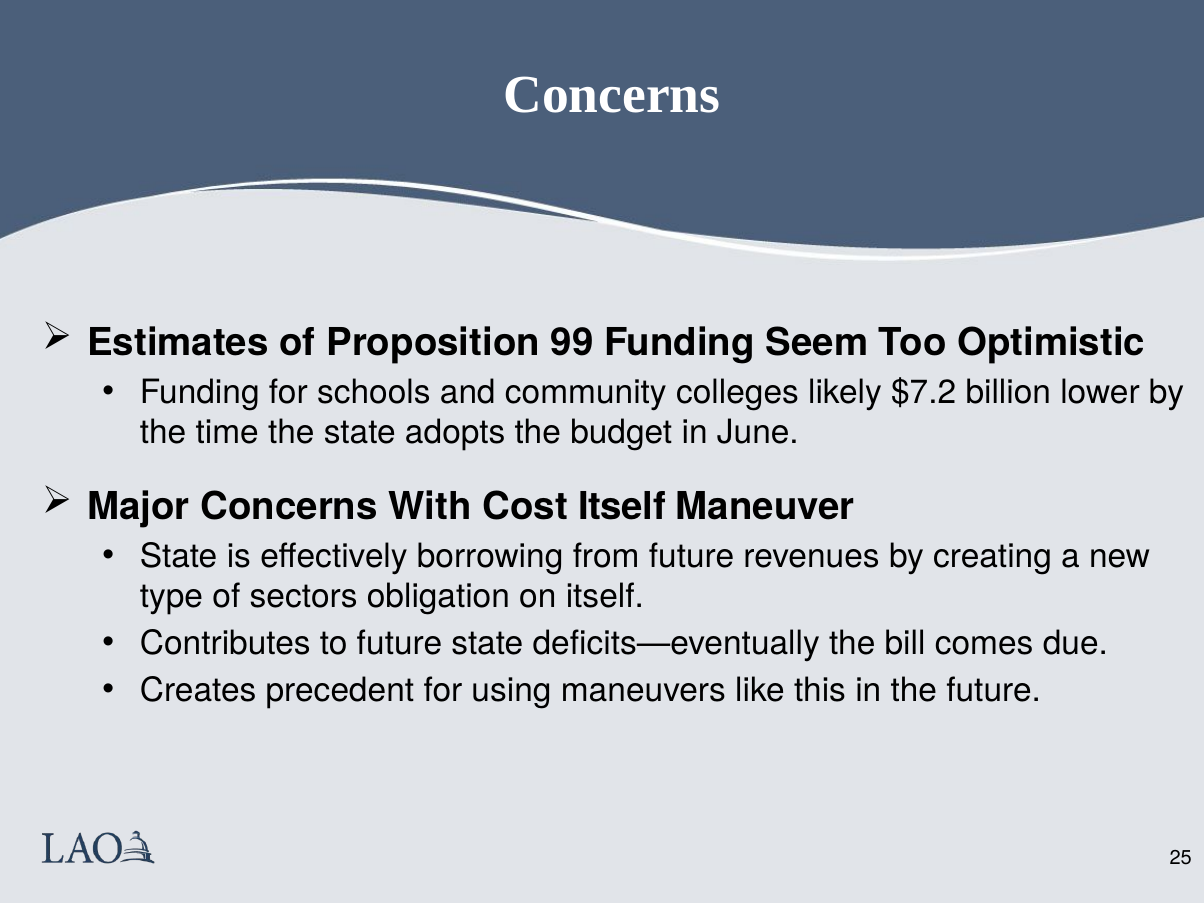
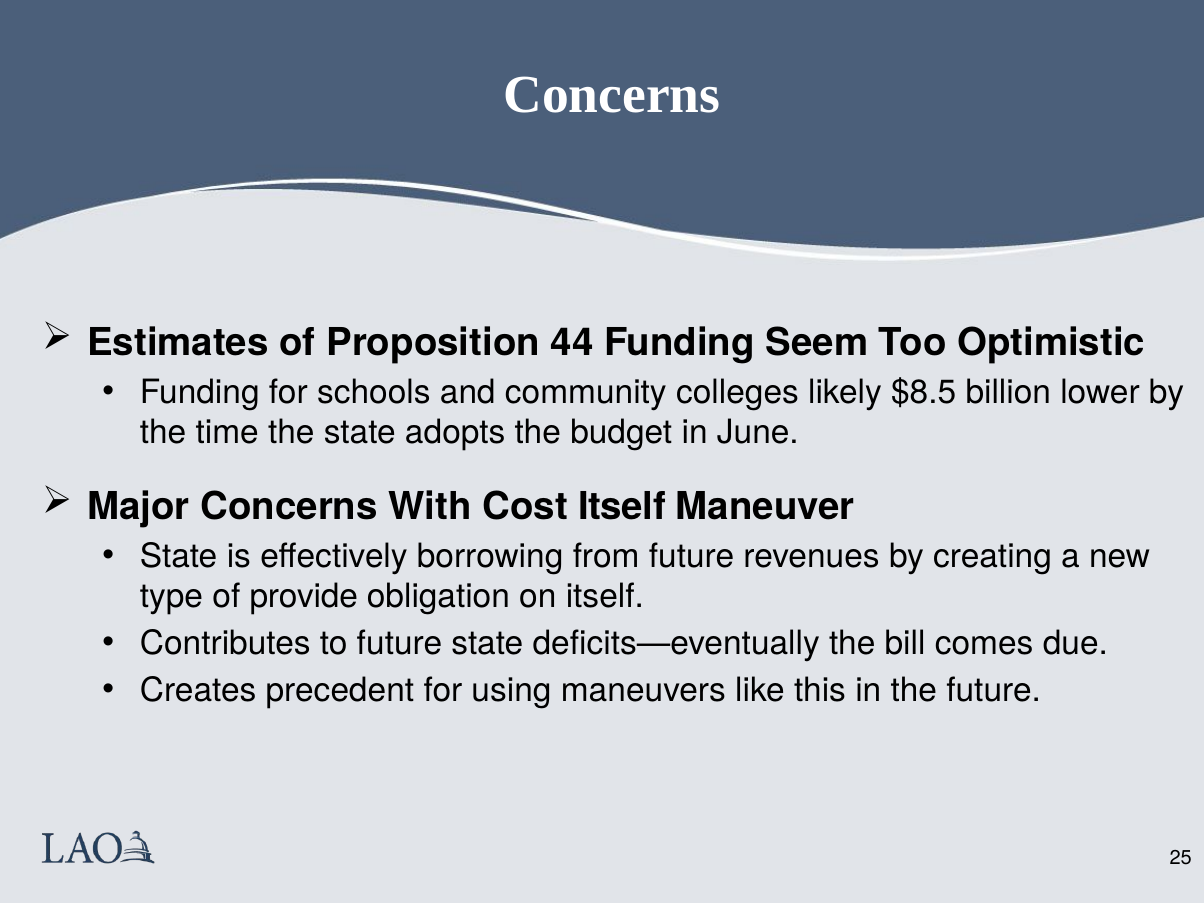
99: 99 -> 44
$7.2: $7.2 -> $8.5
sectors: sectors -> provide
